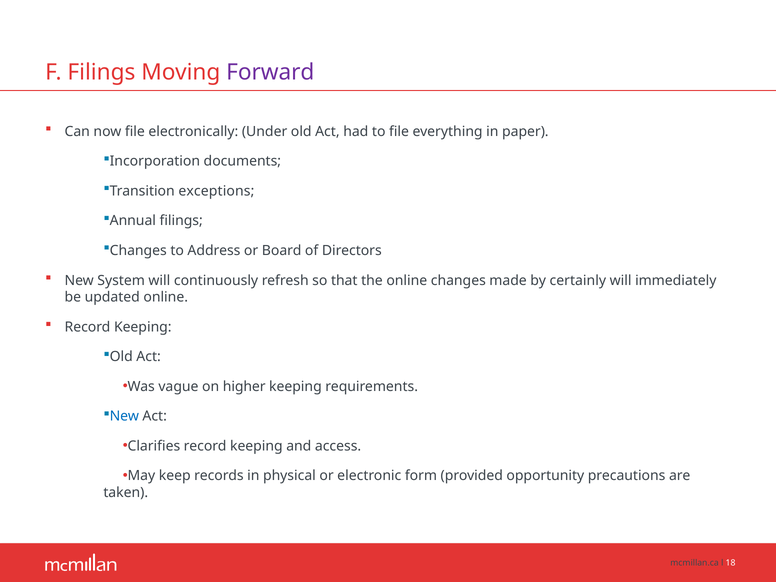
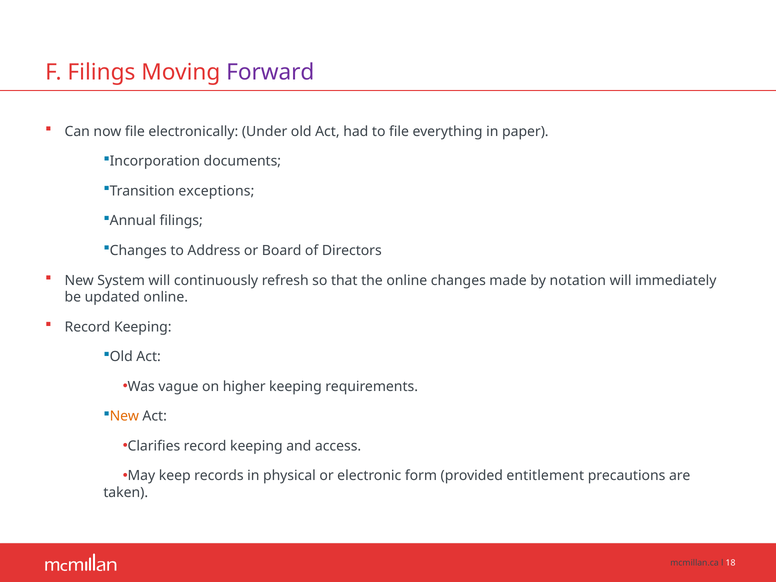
certainly: certainly -> notation
New at (124, 416) colour: blue -> orange
opportunity: opportunity -> entitlement
